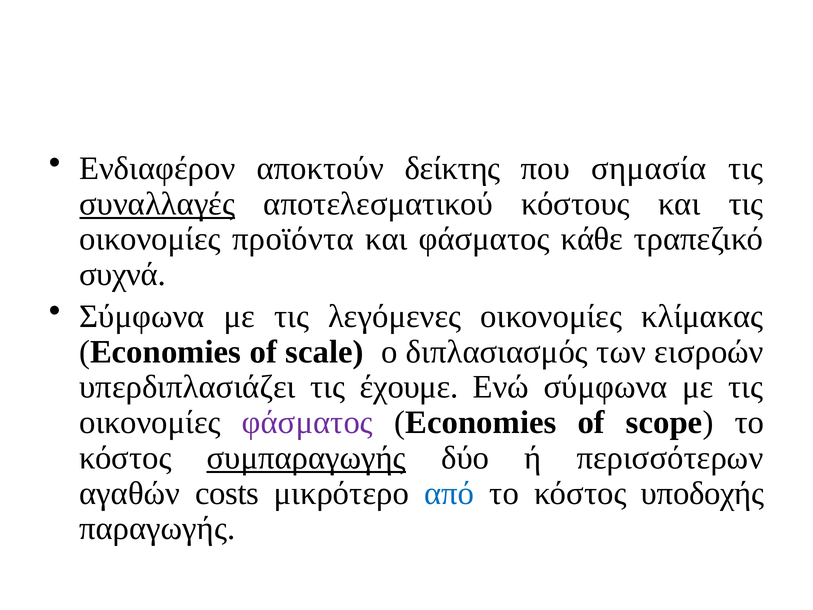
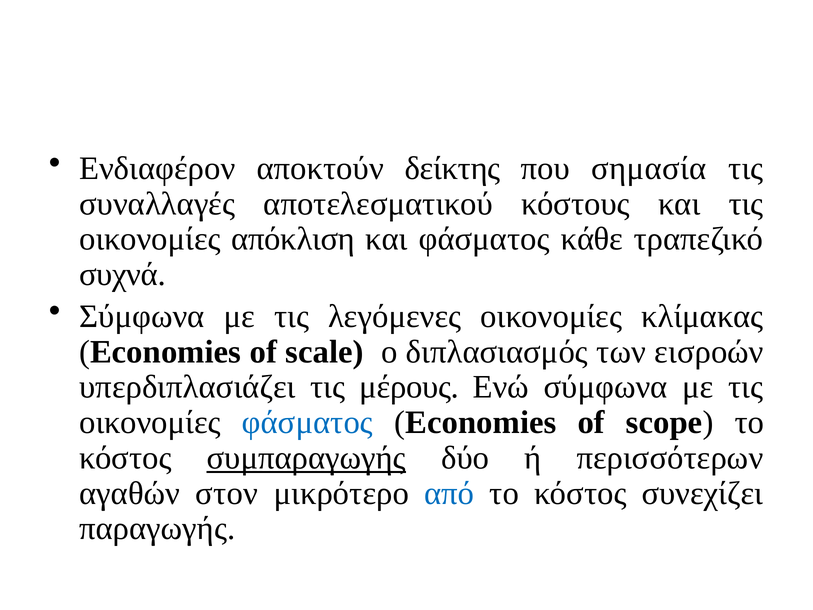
συναλλαγές underline: present -> none
προϊόντα: προϊόντα -> απόκλιση
έχουμε: έχουμε -> μέρους
φάσματος at (307, 422) colour: purple -> blue
costs: costs -> στον
υποδοχής: υποδοχής -> συνεχίζει
